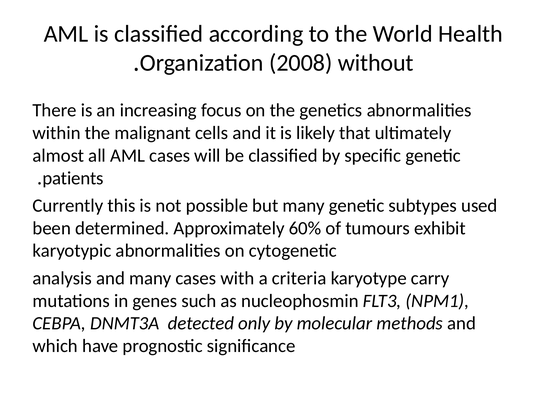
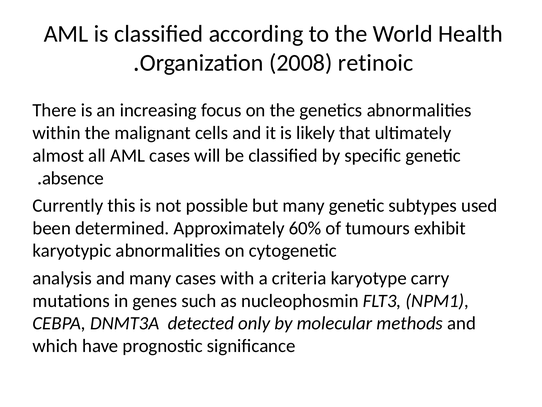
without: without -> retinoic
patients: patients -> absence
